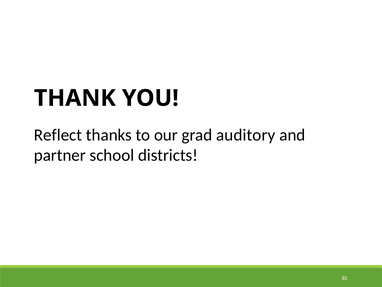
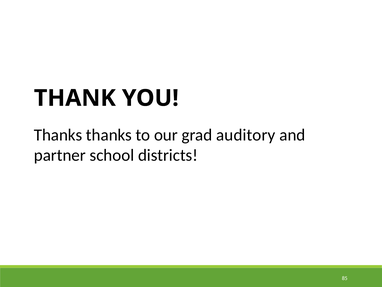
Reflect at (58, 135): Reflect -> Thanks
